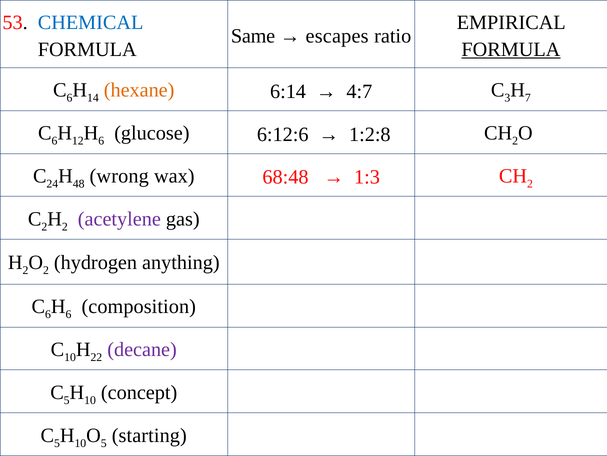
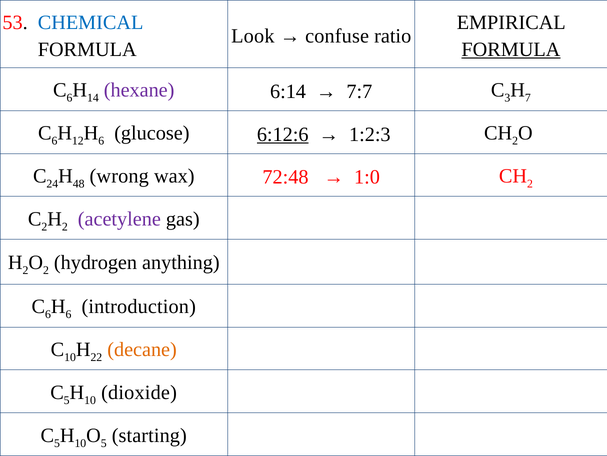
Same: Same -> Look
escapes: escapes -> confuse
hexane colour: orange -> purple
4:7: 4:7 -> 7:7
6:12:6 underline: none -> present
1:2:8: 1:2:8 -> 1:2:3
68:48: 68:48 -> 72:48
1:3: 1:3 -> 1:0
composition: composition -> introduction
decane colour: purple -> orange
concept: concept -> dioxide
